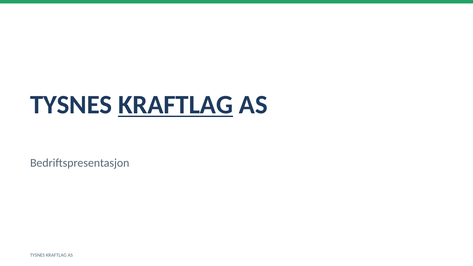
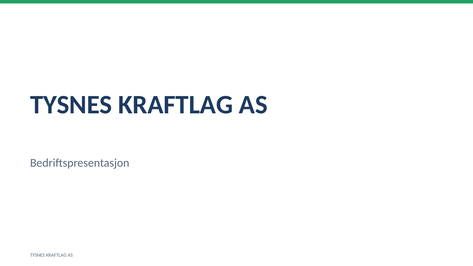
KRAFTLAG at (176, 105) underline: present -> none
